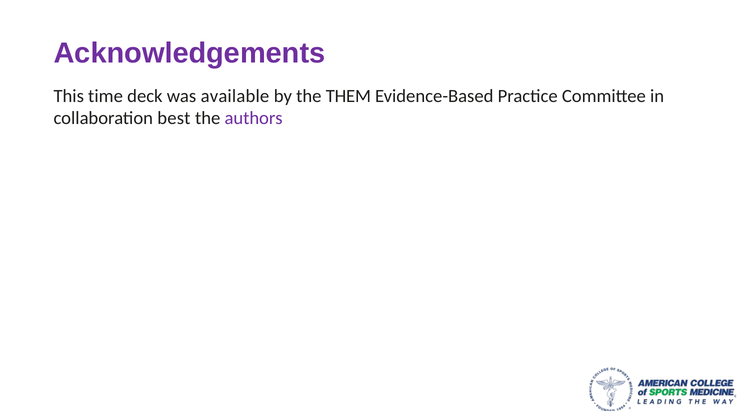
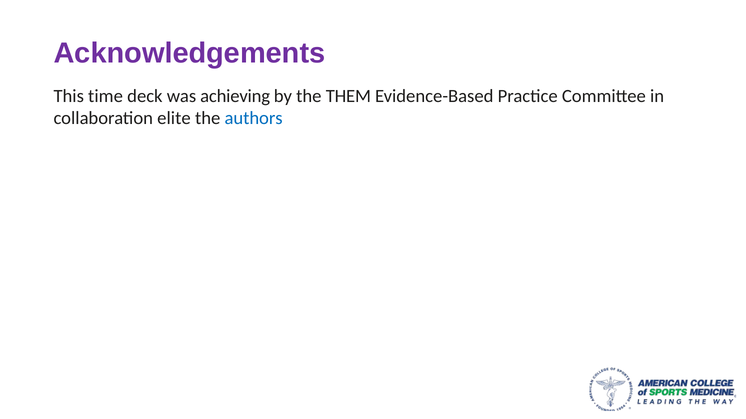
available: available -> achieving
best: best -> elite
authors colour: purple -> blue
